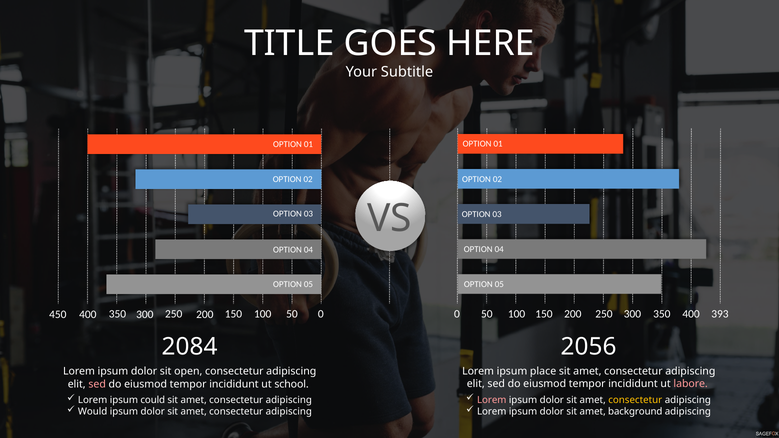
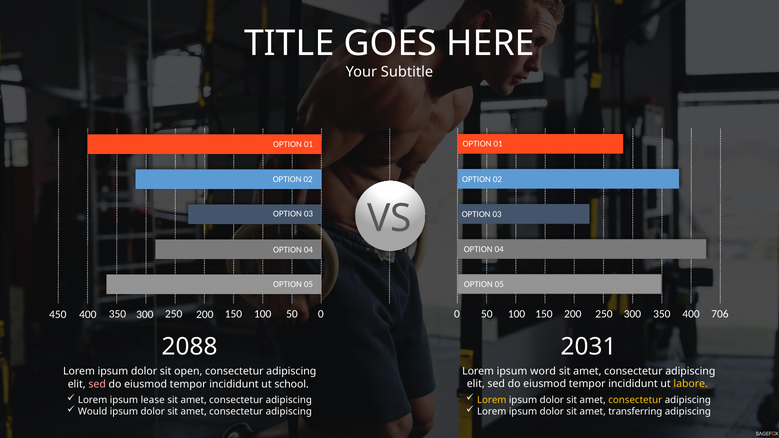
393: 393 -> 706
2056: 2056 -> 2031
2084: 2084 -> 2088
place: place -> word
labore colour: pink -> yellow
Lorem at (492, 400) colour: pink -> yellow
could: could -> lease
background: background -> transferring
